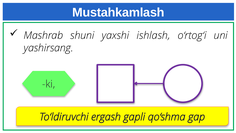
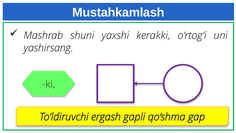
ishlash: ishlash -> kerakki
